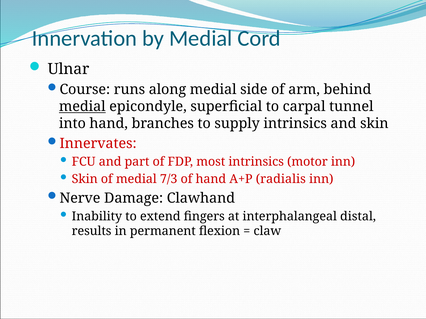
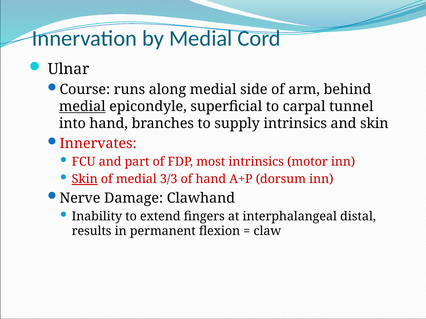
Skin at (85, 179) underline: none -> present
7/3: 7/3 -> 3/3
radialis: radialis -> dorsum
